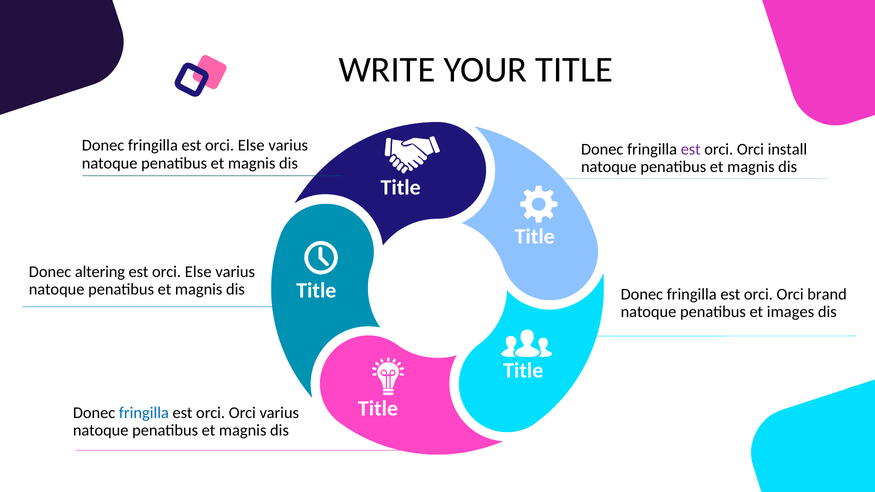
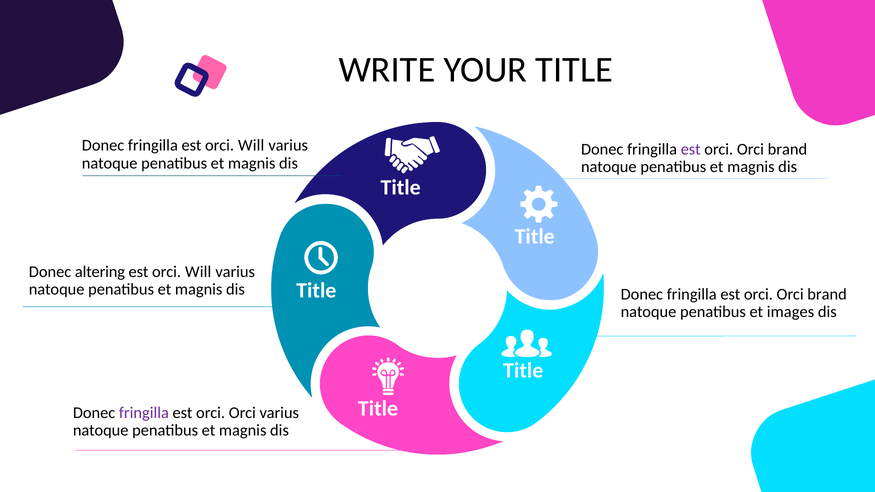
fringilla est orci Else: Else -> Will
install at (787, 149): install -> brand
Else at (198, 272): Else -> Will
fringilla at (144, 413) colour: blue -> purple
